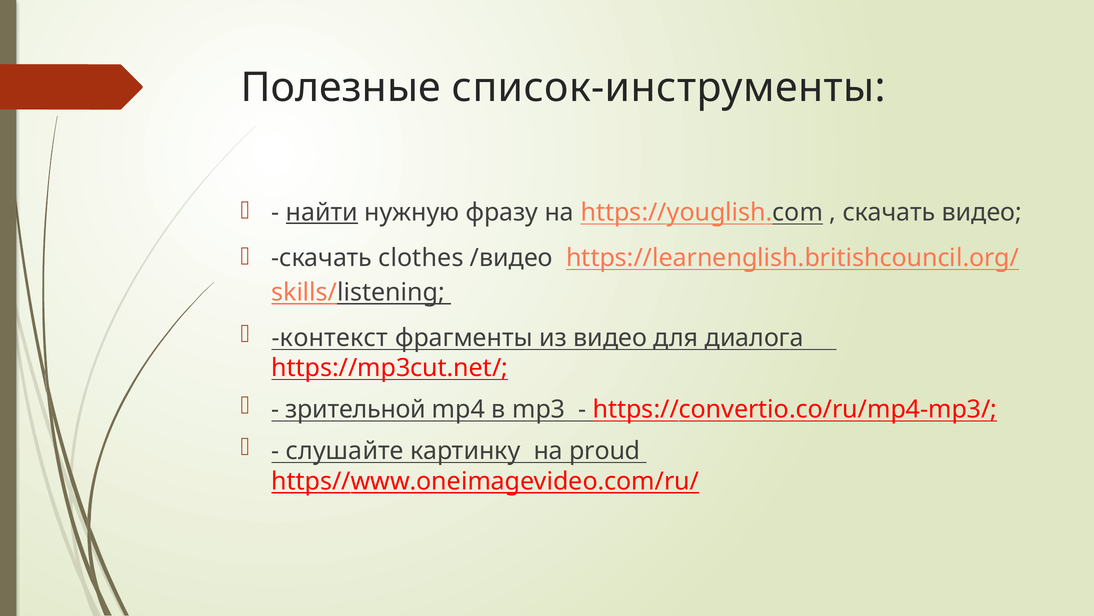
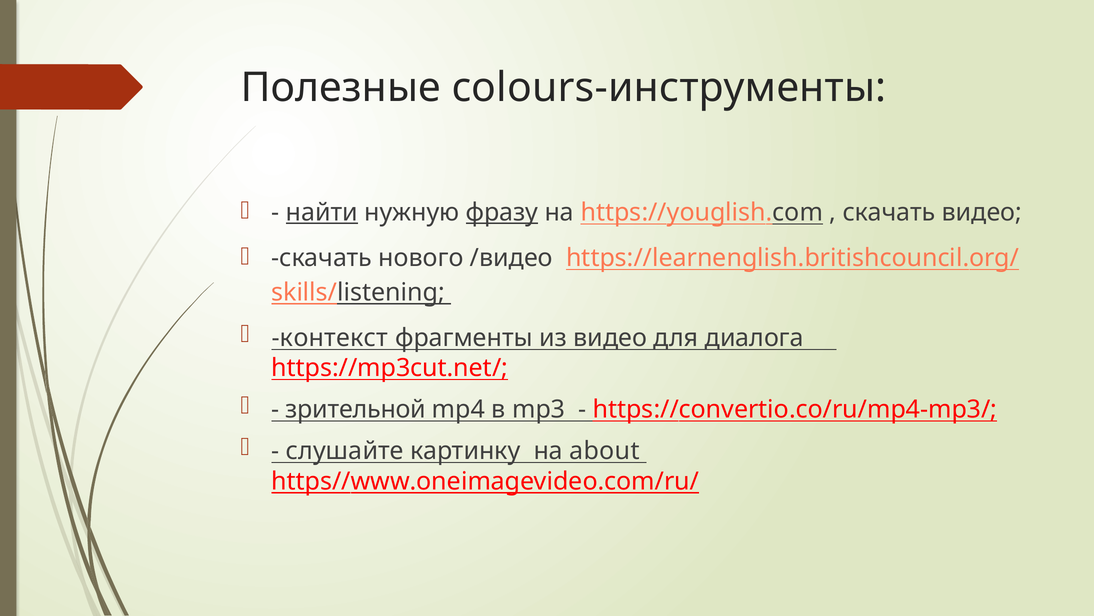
список-инструменты: список-инструменты -> colours-инструменты
фразу underline: none -> present
clothes: clothes -> нового
proud: proud -> about
